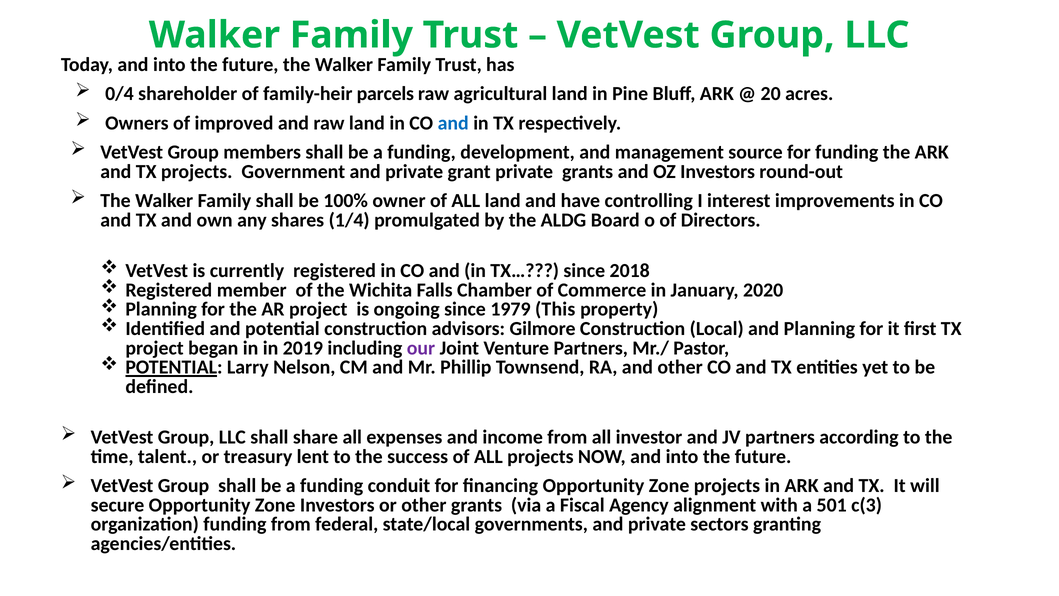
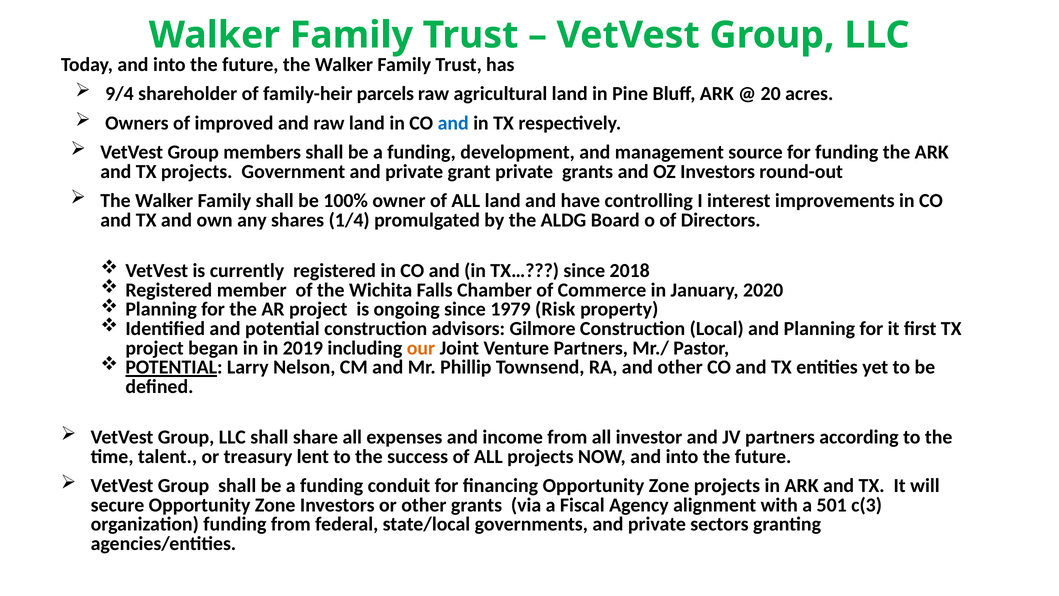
0/4: 0/4 -> 9/4
This: This -> Risk
our colour: purple -> orange
